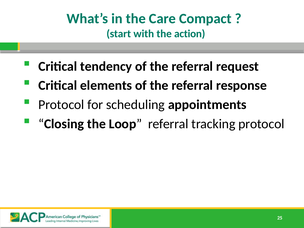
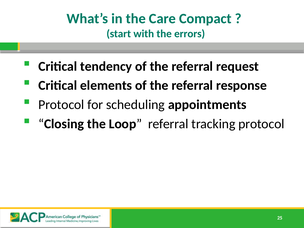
action: action -> errors
